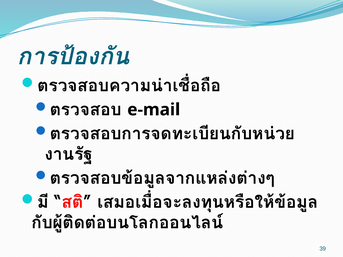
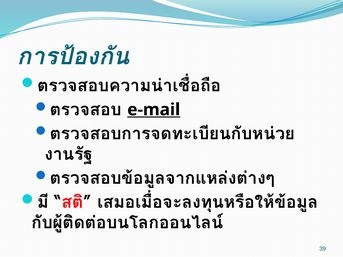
e-mail underline: none -> present
